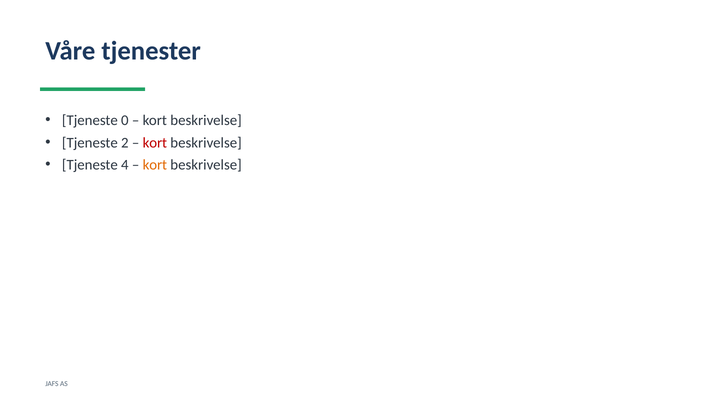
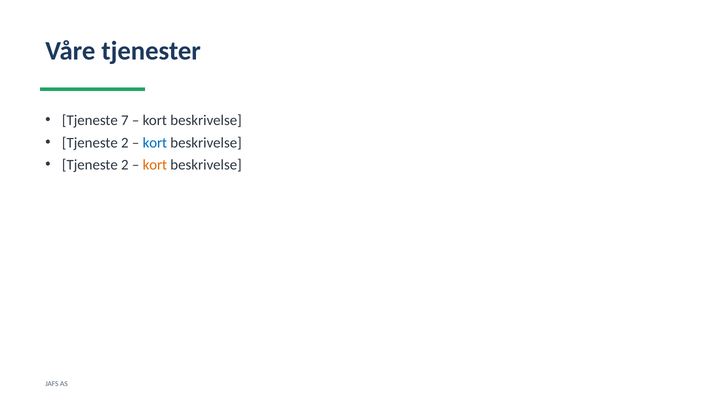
0: 0 -> 7
kort at (155, 143) colour: red -> blue
4 at (125, 165): 4 -> 2
